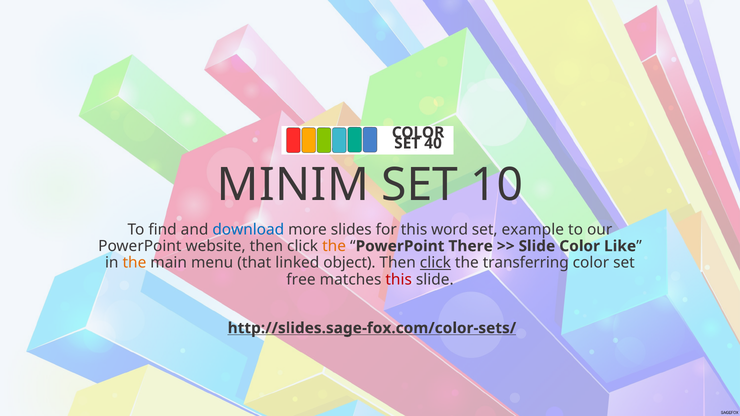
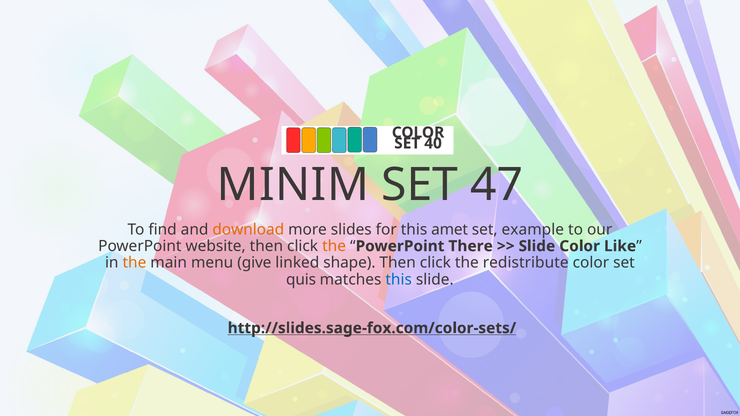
10: 10 -> 47
download colour: blue -> orange
word: word -> amet
that: that -> give
object: object -> shape
click at (435, 263) underline: present -> none
transferring: transferring -> redistribute
free: free -> quis
this at (399, 280) colour: red -> blue
